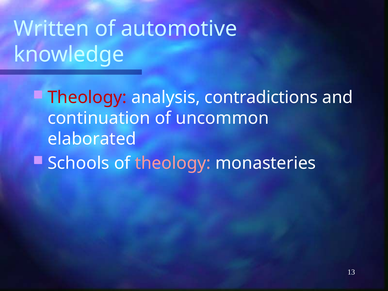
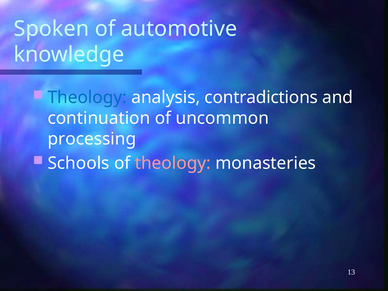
Written: Written -> Spoken
Theology at (87, 98) colour: red -> blue
elaborated: elaborated -> processing
